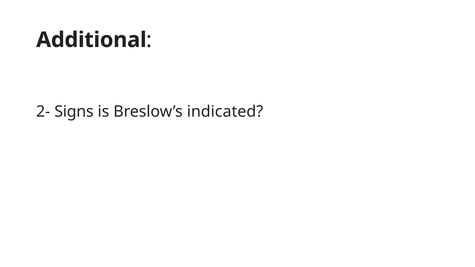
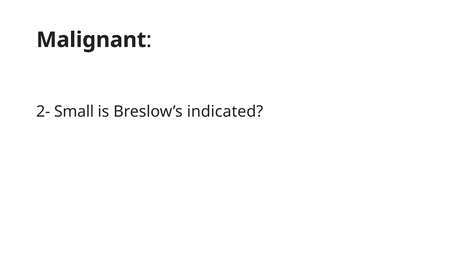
Additional: Additional -> Malignant
Signs: Signs -> Small
